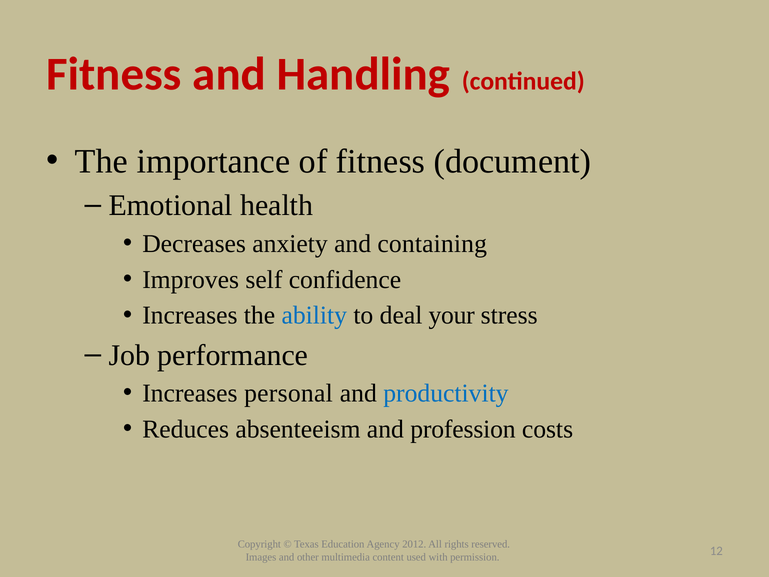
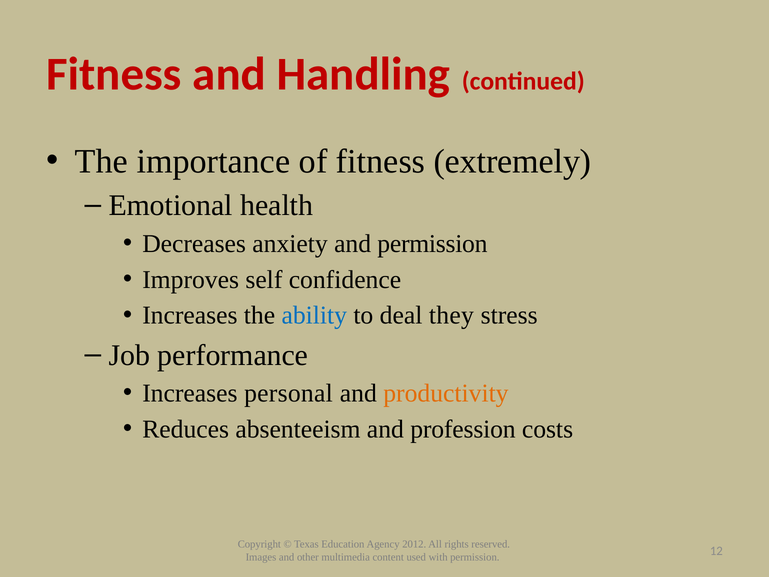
document: document -> extremely
and containing: containing -> permission
your: your -> they
productivity colour: blue -> orange
